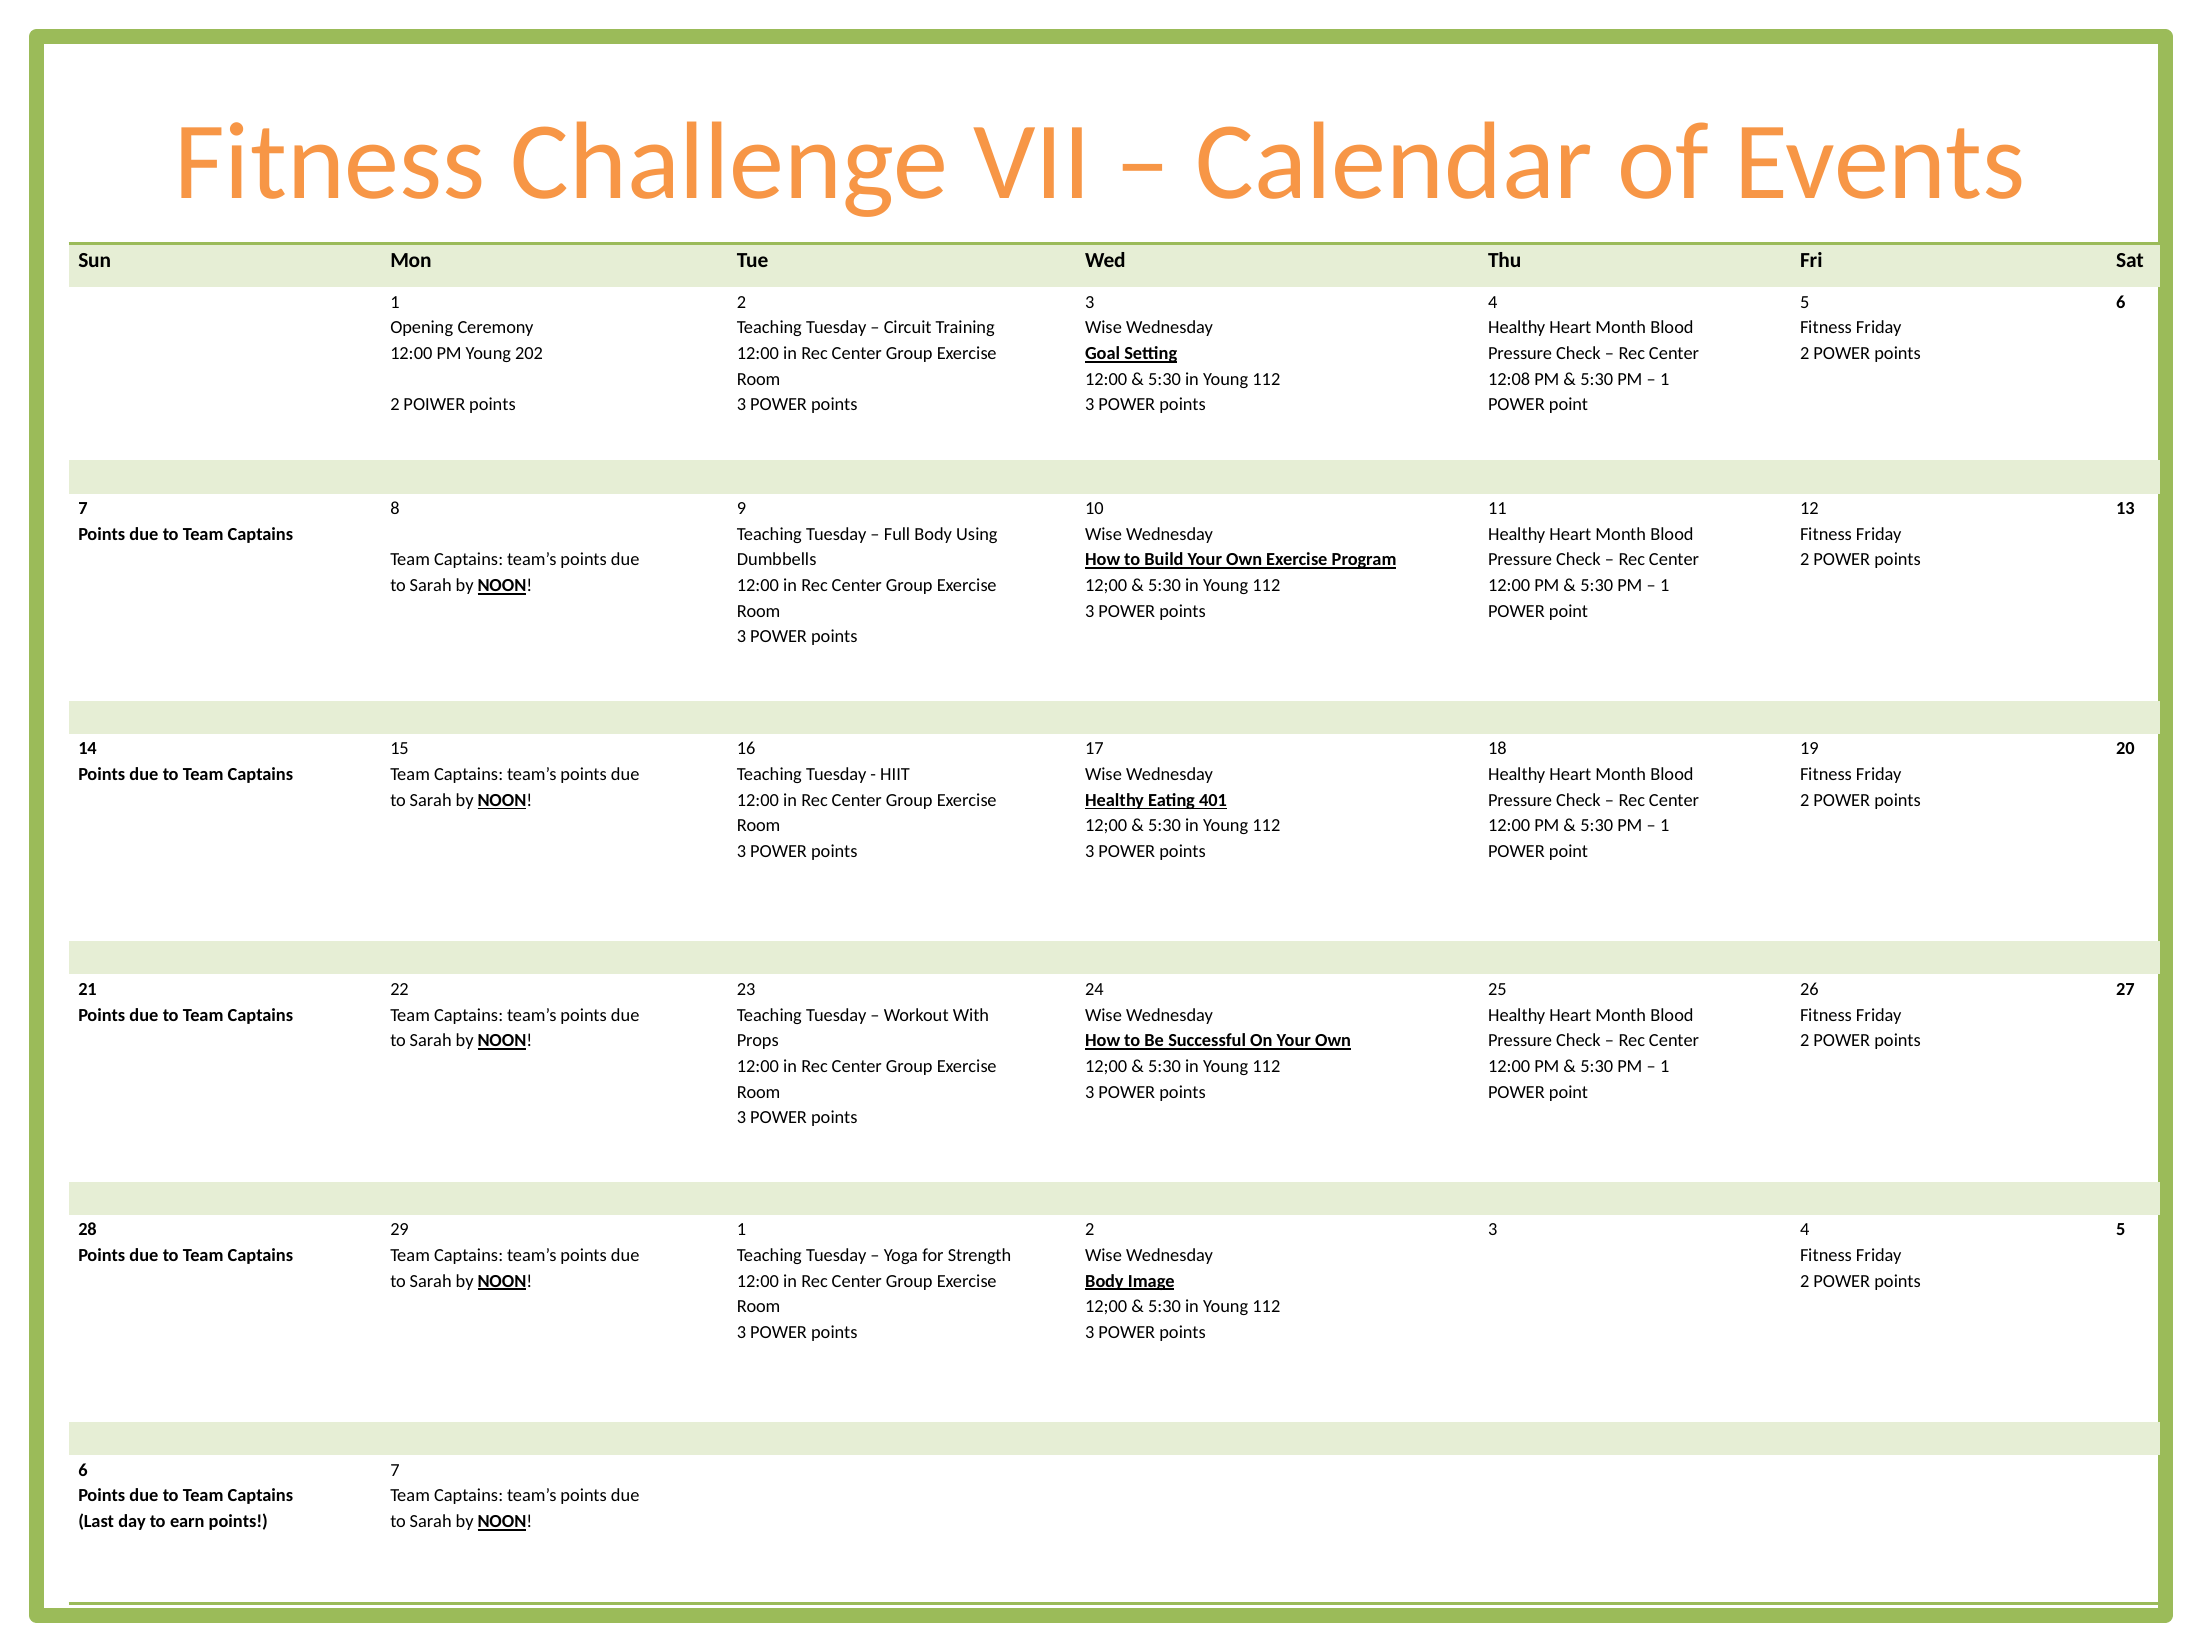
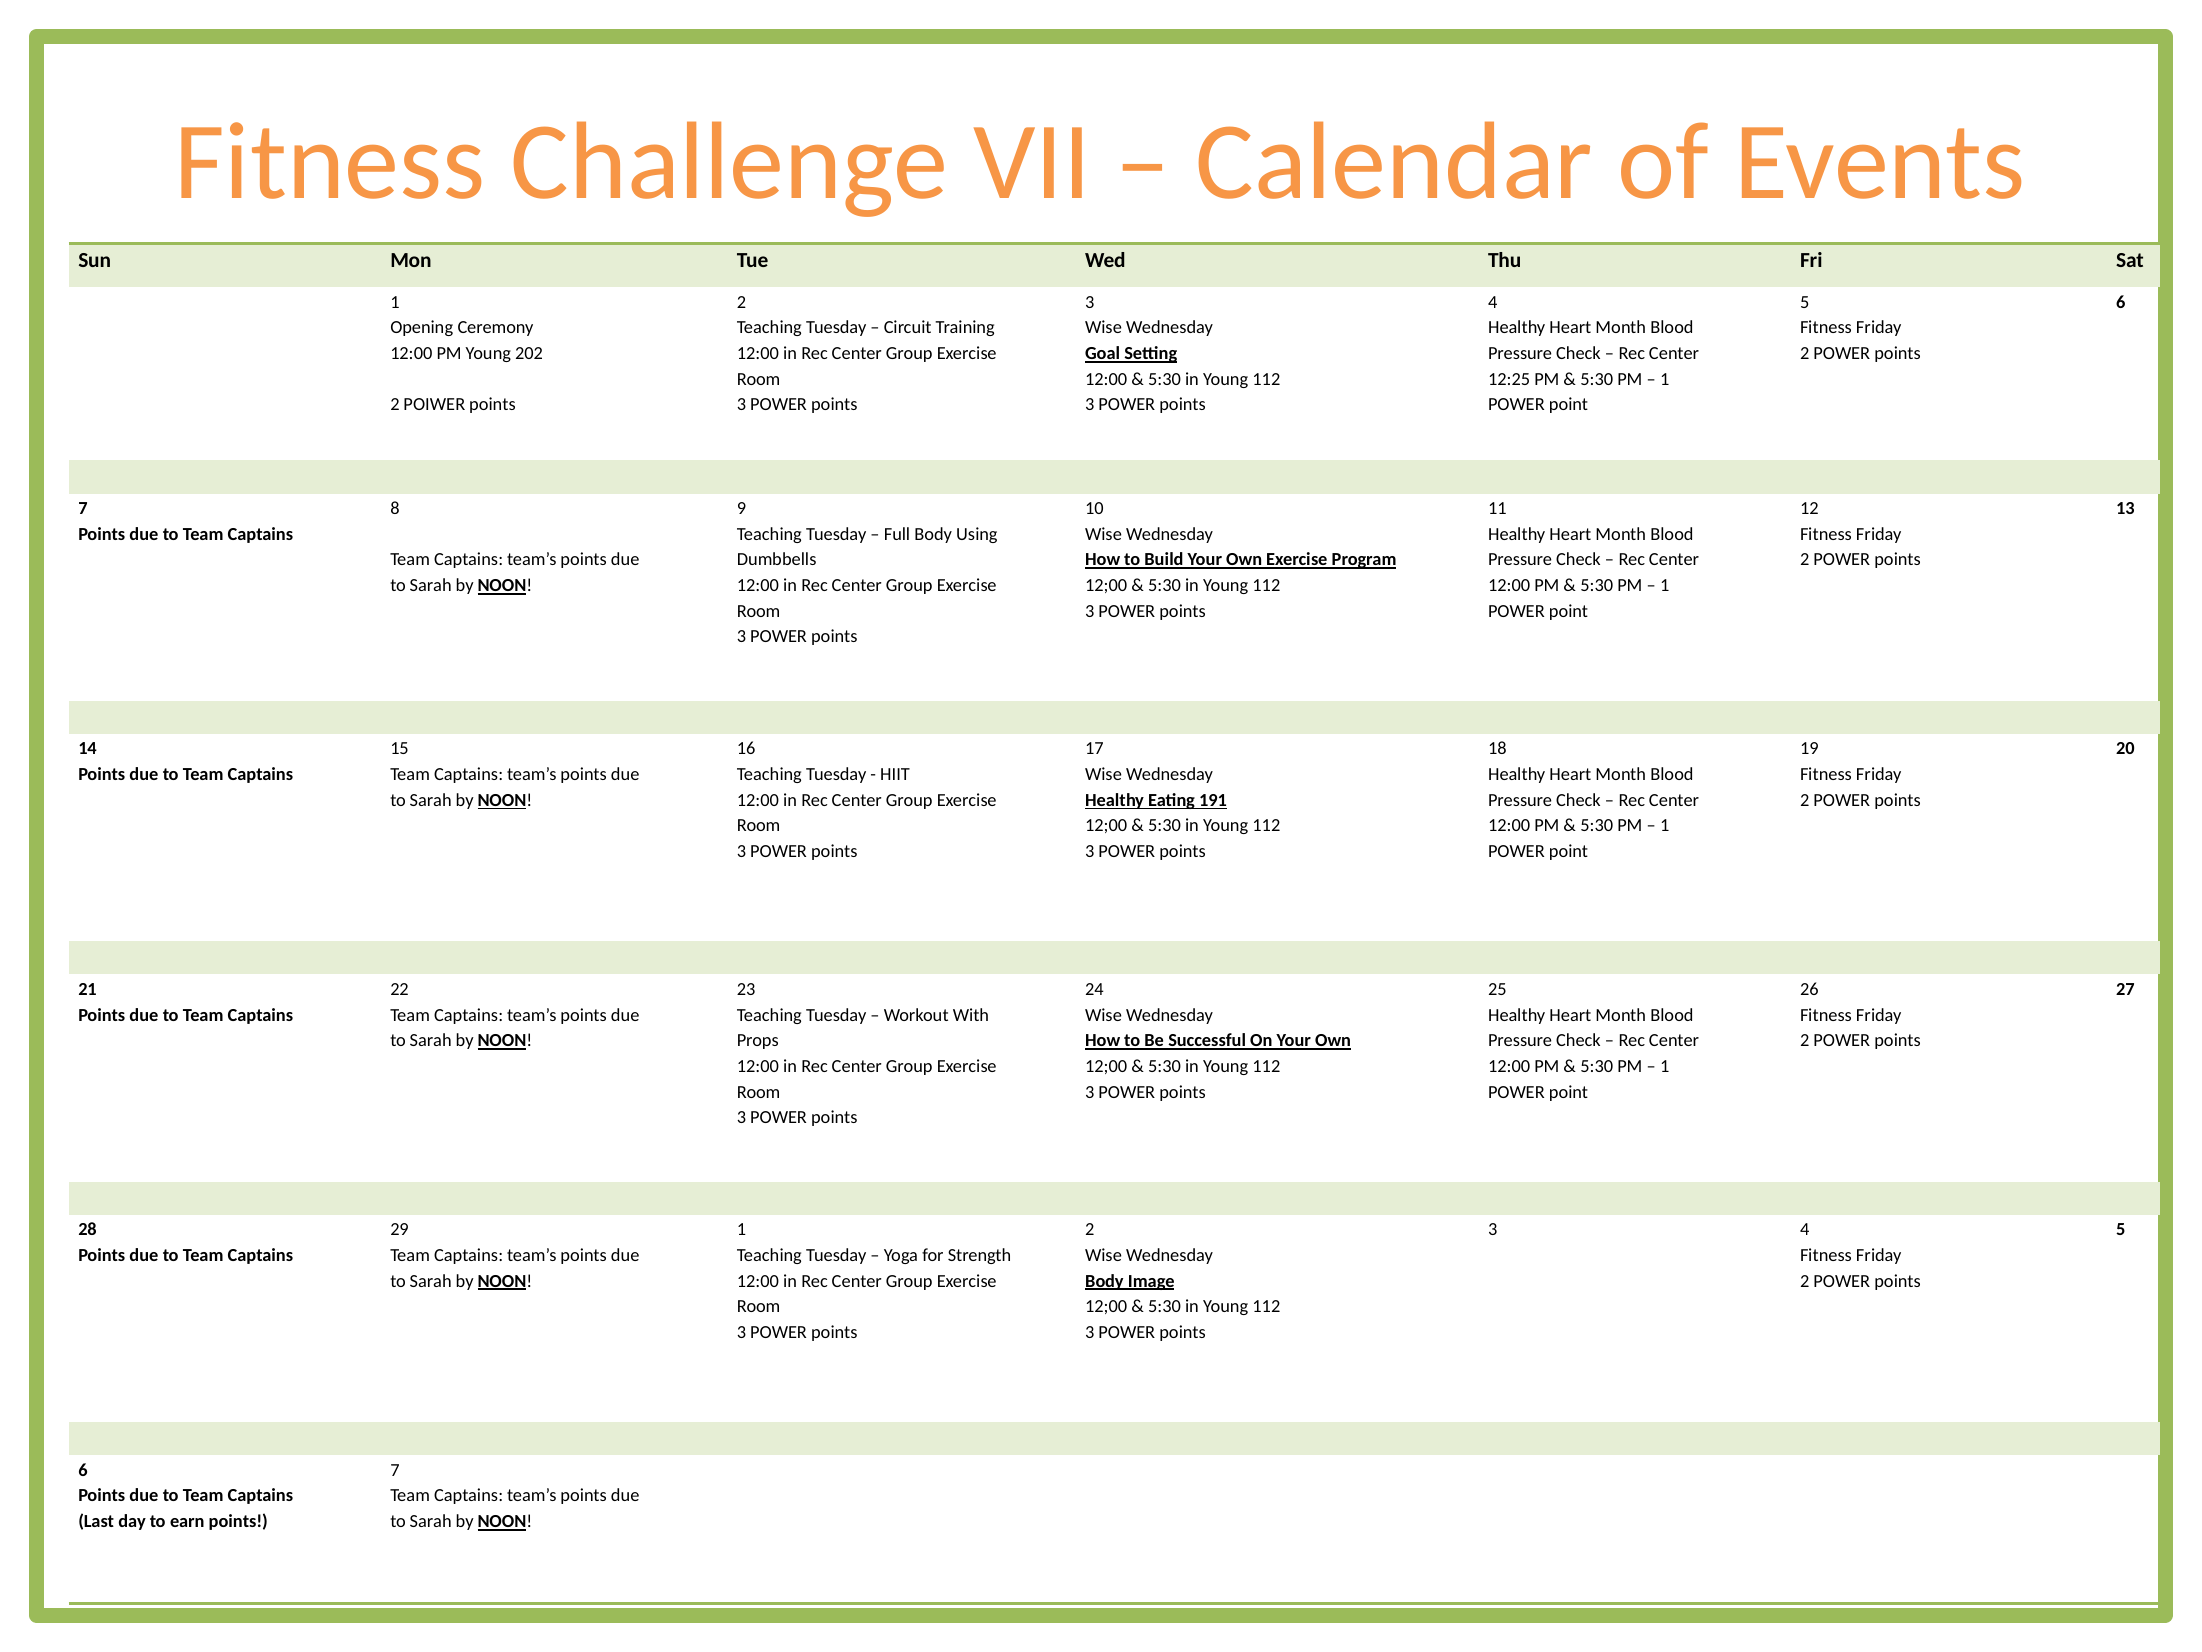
12:08: 12:08 -> 12:25
401: 401 -> 191
